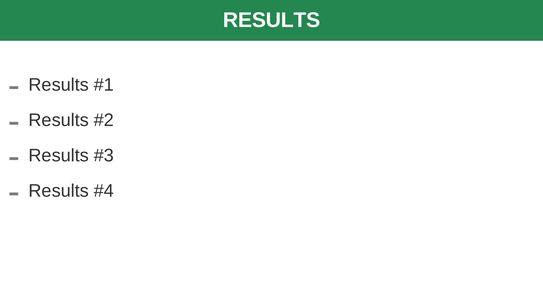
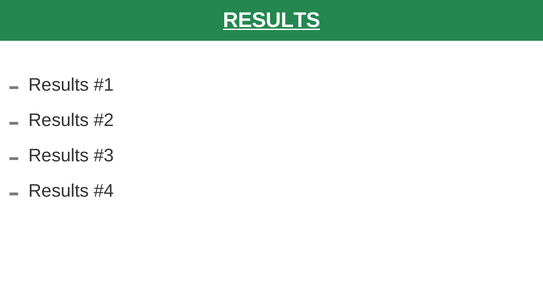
RESULTS at (272, 20) underline: none -> present
